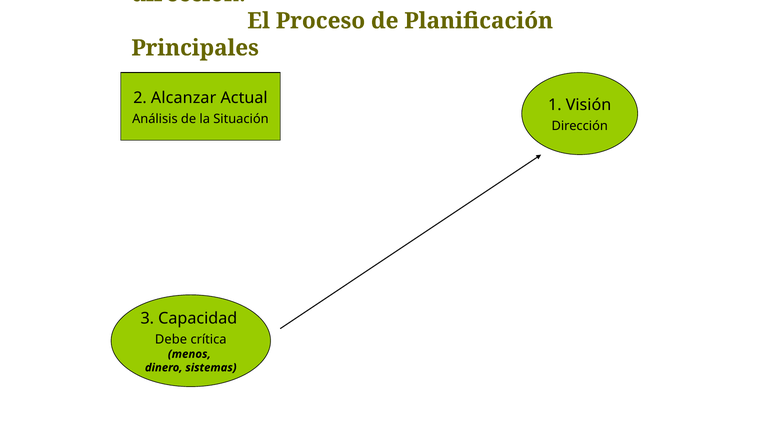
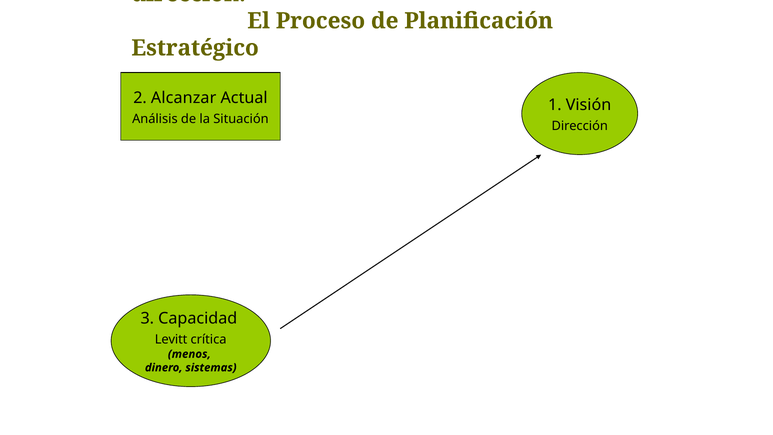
Principales: Principales -> Estratégico
Debe: Debe -> Levitt
